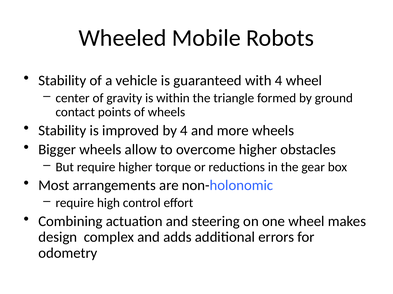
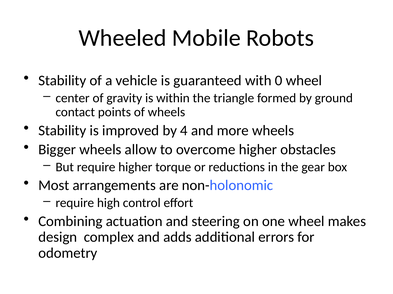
with 4: 4 -> 0
